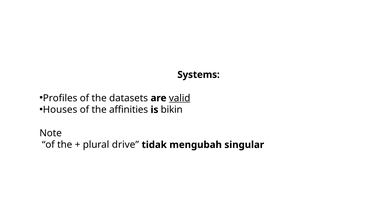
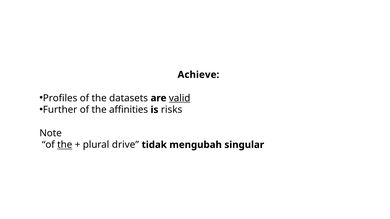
Systems: Systems -> Achieve
Houses: Houses -> Further
bikin: bikin -> risks
the at (65, 145) underline: none -> present
